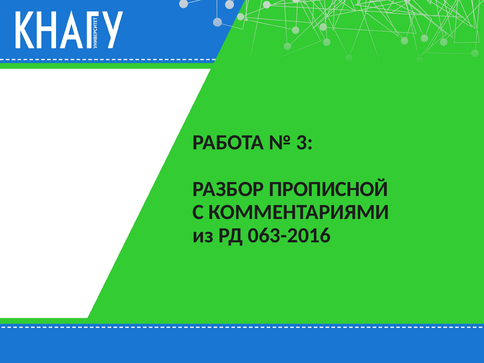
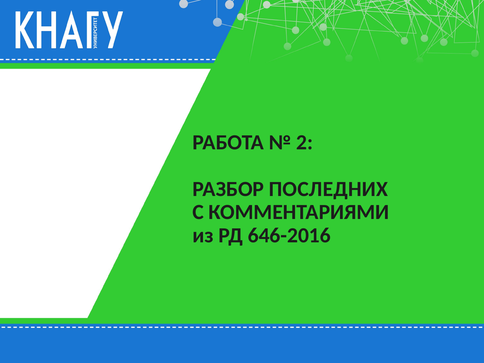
3: 3 -> 2
ПРОПИСНОЙ: ПРОПИСНОЙ -> ПОСЛЕДНИХ
063-2016: 063-2016 -> 646-2016
